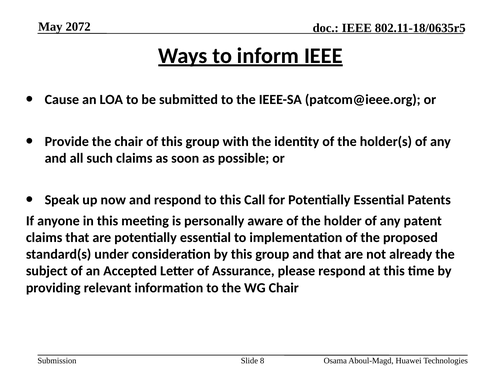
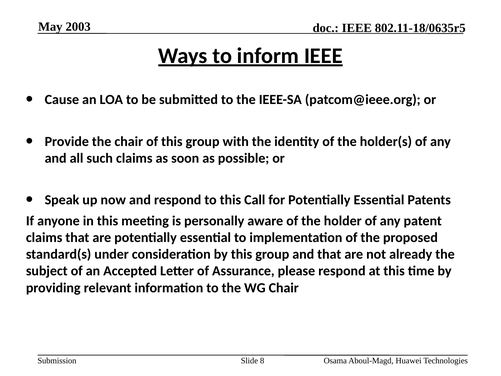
2072: 2072 -> 2003
